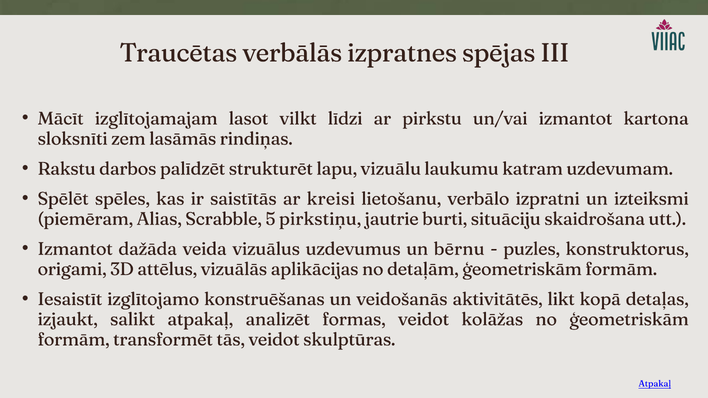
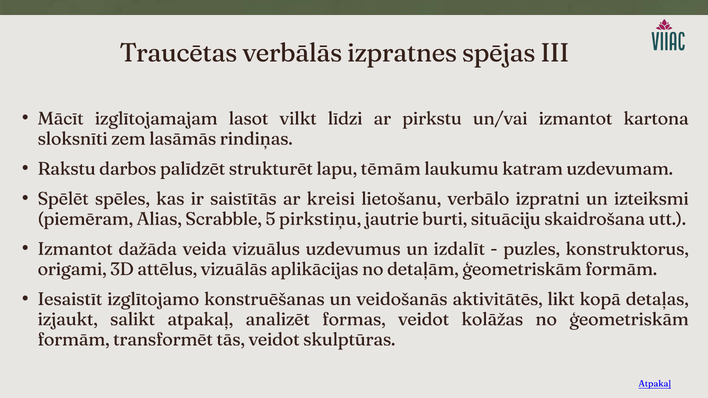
vizuālu: vizuālu -> tēmām
bērnu: bērnu -> izdalīt
